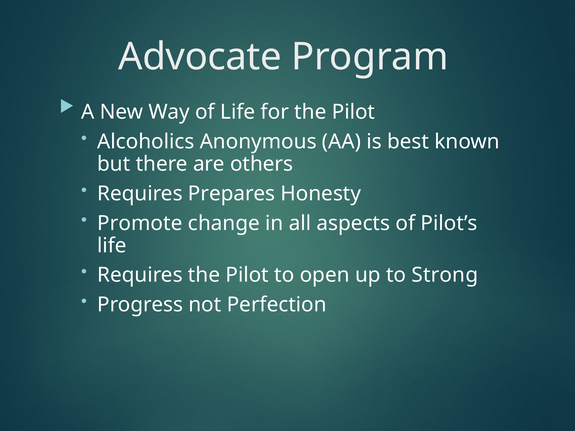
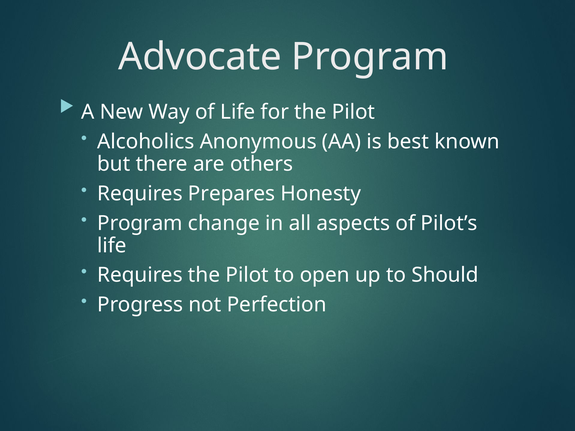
Promote at (140, 223): Promote -> Program
Strong: Strong -> Should
